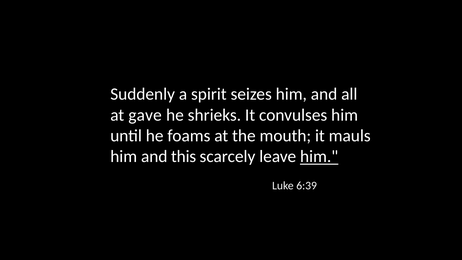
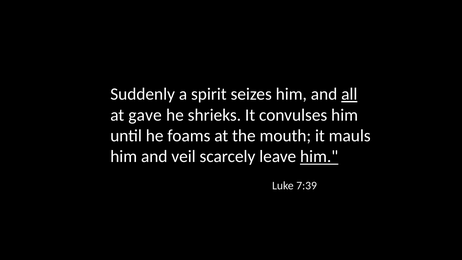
all underline: none -> present
this: this -> veil
6:39: 6:39 -> 7:39
